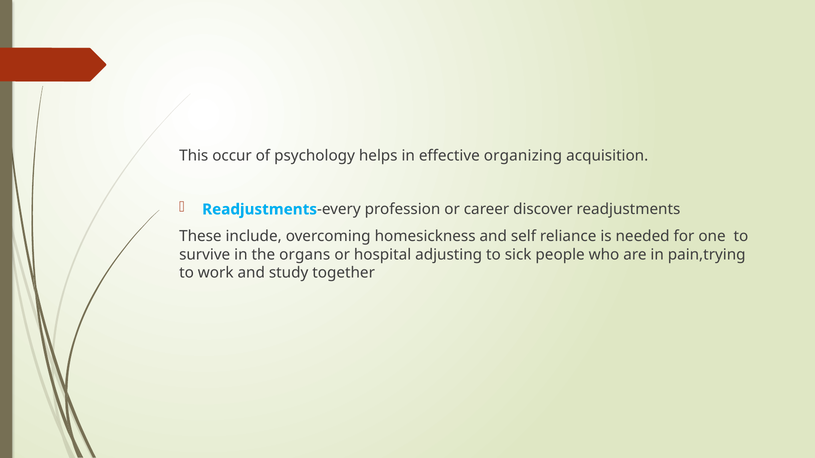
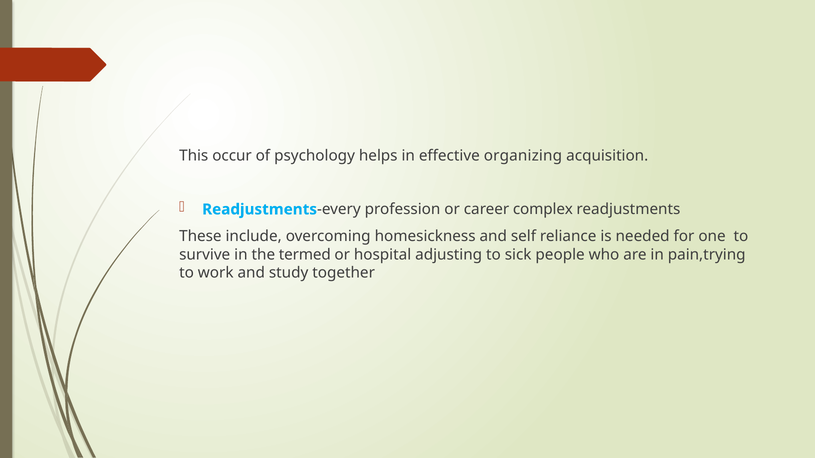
discover: discover -> complex
organs: organs -> termed
